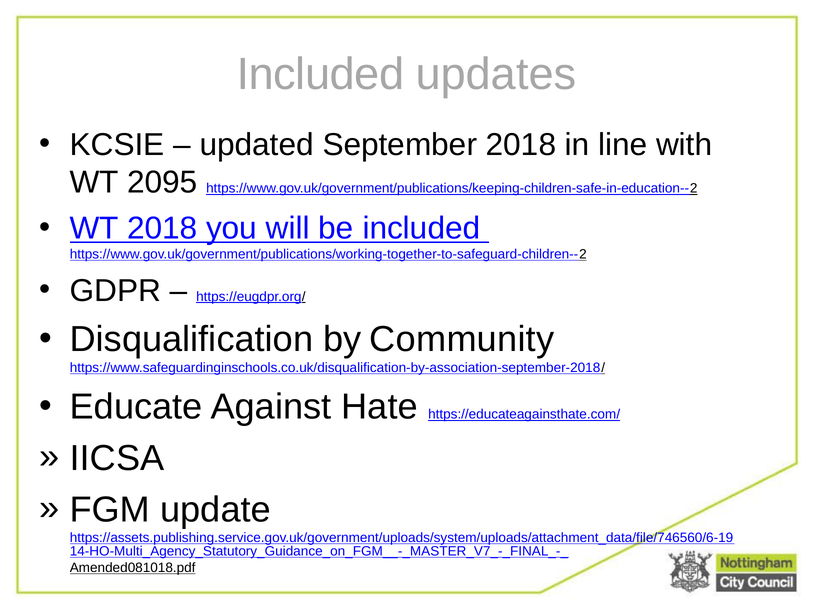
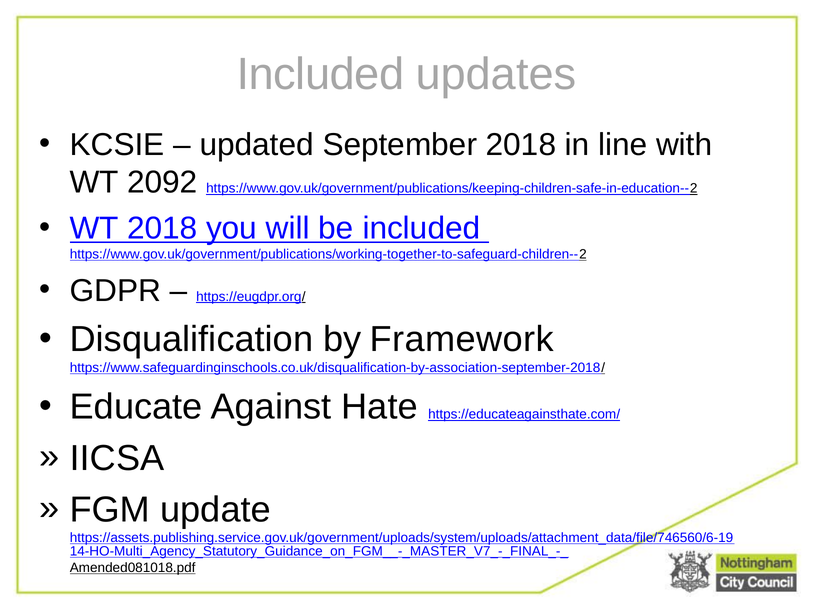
2095: 2095 -> 2092
Community: Community -> Framework
